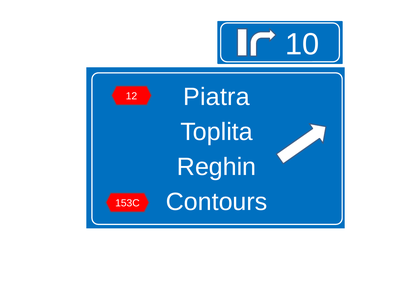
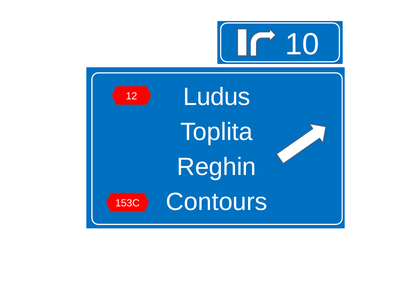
Piatra: Piatra -> Ludus
